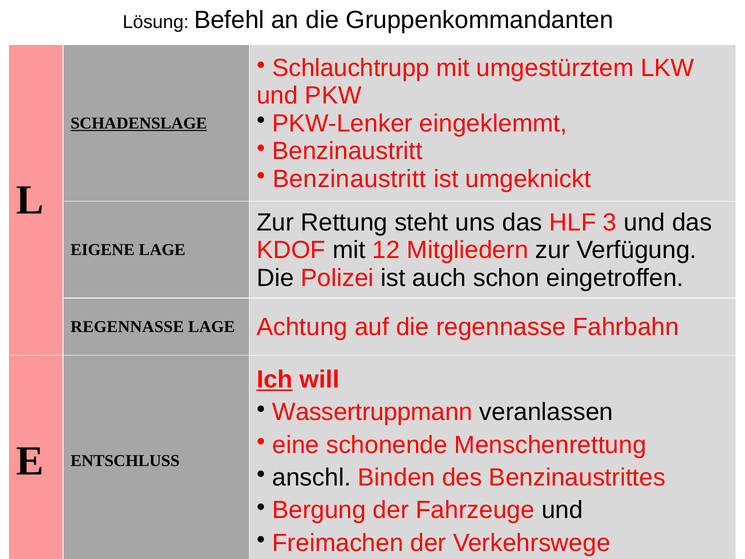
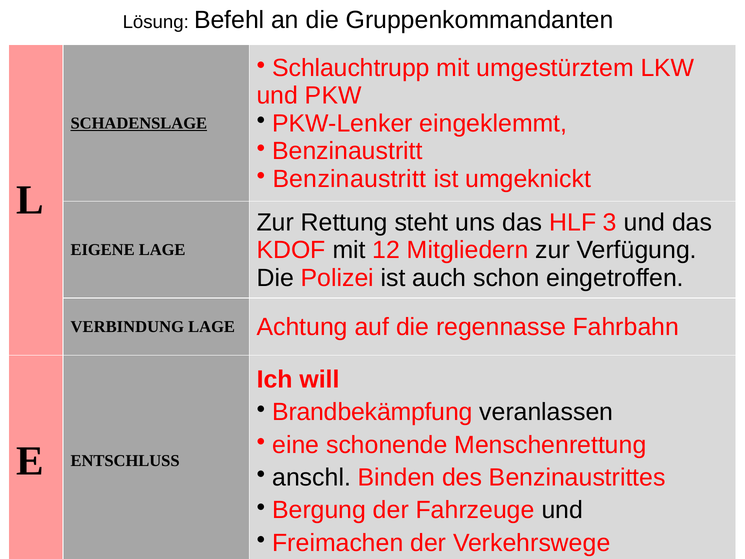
REGENNASSE at (127, 327): REGENNASSE -> VERBINDUNG
Ich underline: present -> none
Wassertruppmann: Wassertruppmann -> Brandbekämpfung
